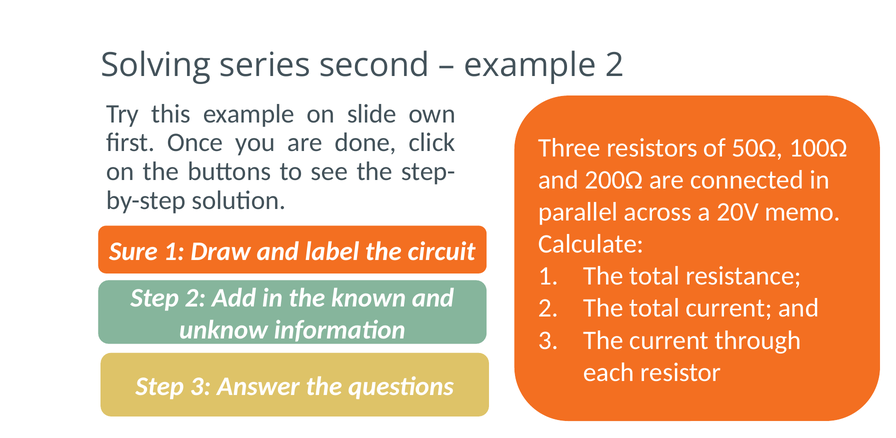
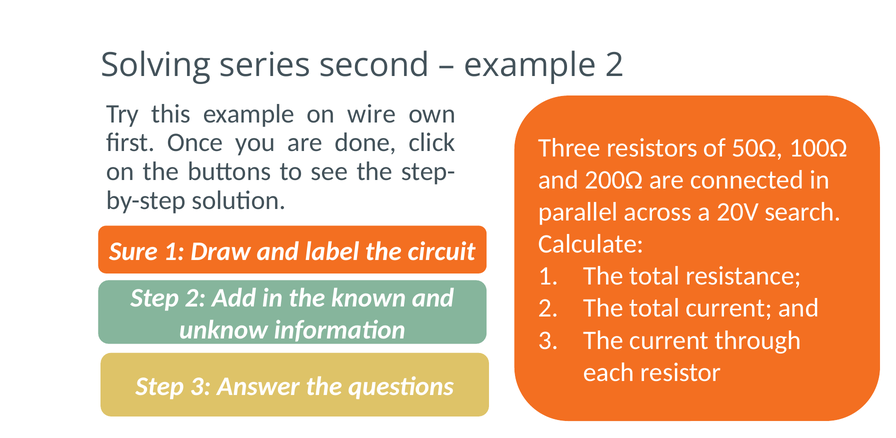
slide: slide -> wire
memo: memo -> search
